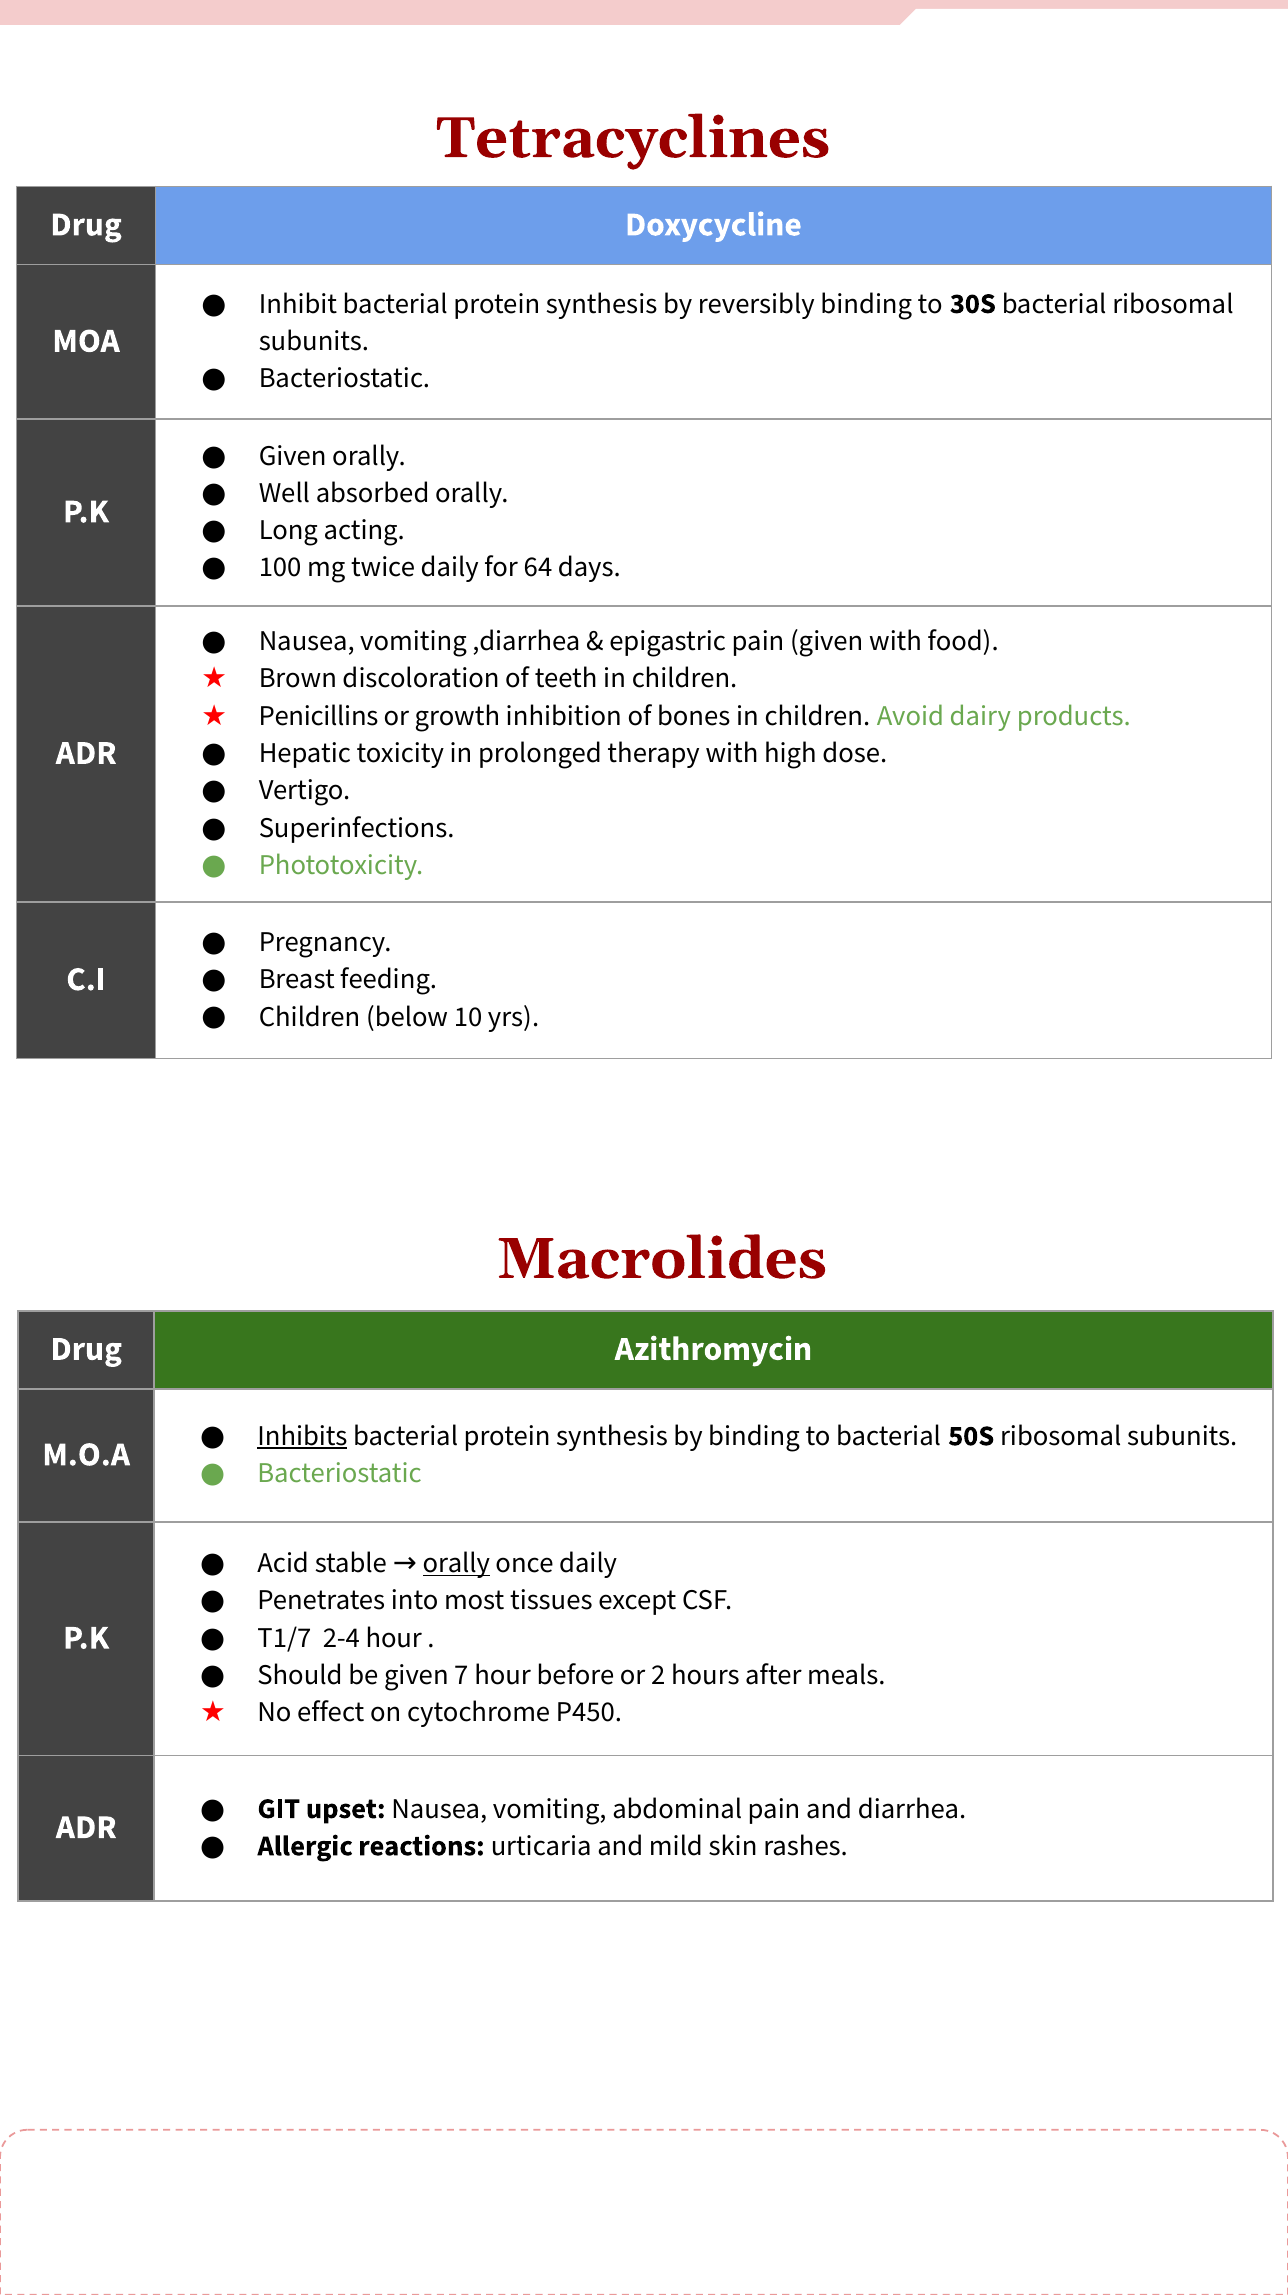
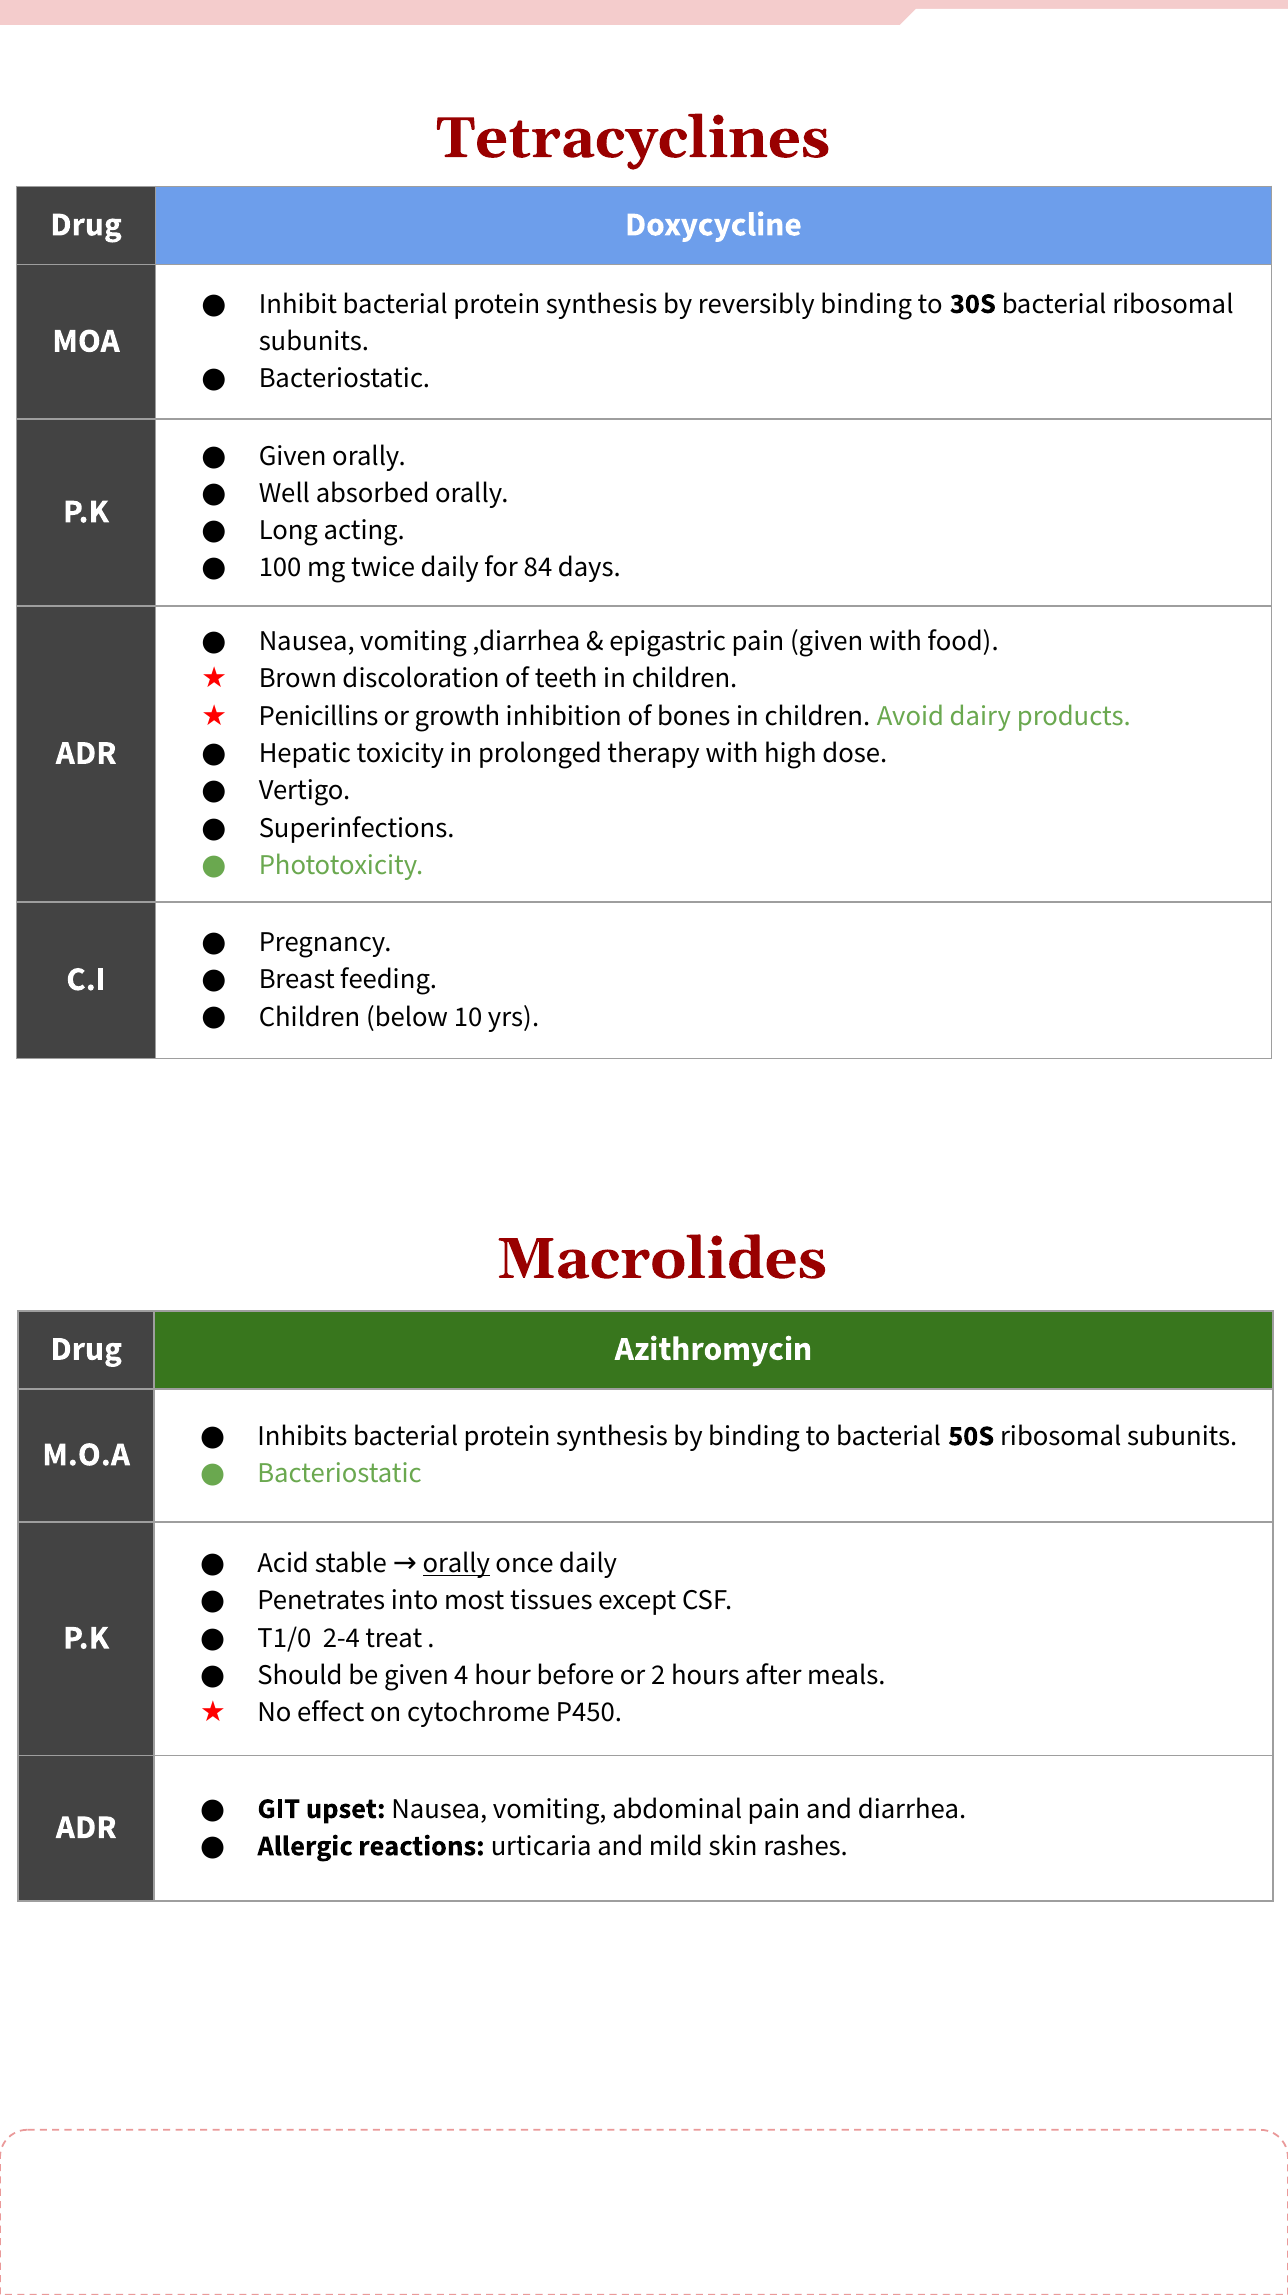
64: 64 -> 84
Inhibits underline: present -> none
T1/7: T1/7 -> T1/0
2-4 hour: hour -> treat
7: 7 -> 4
